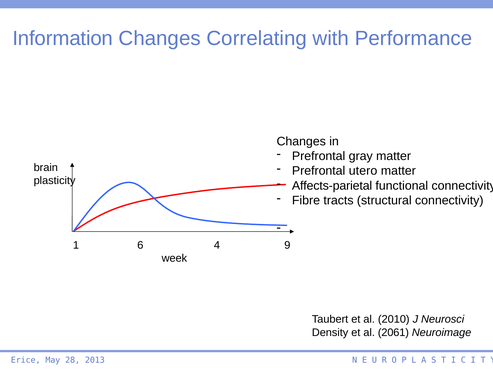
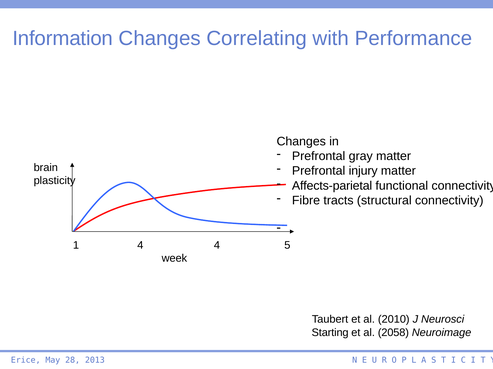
utero: utero -> injury
1 6: 6 -> 4
9: 9 -> 5
Density: Density -> Starting
2061: 2061 -> 2058
